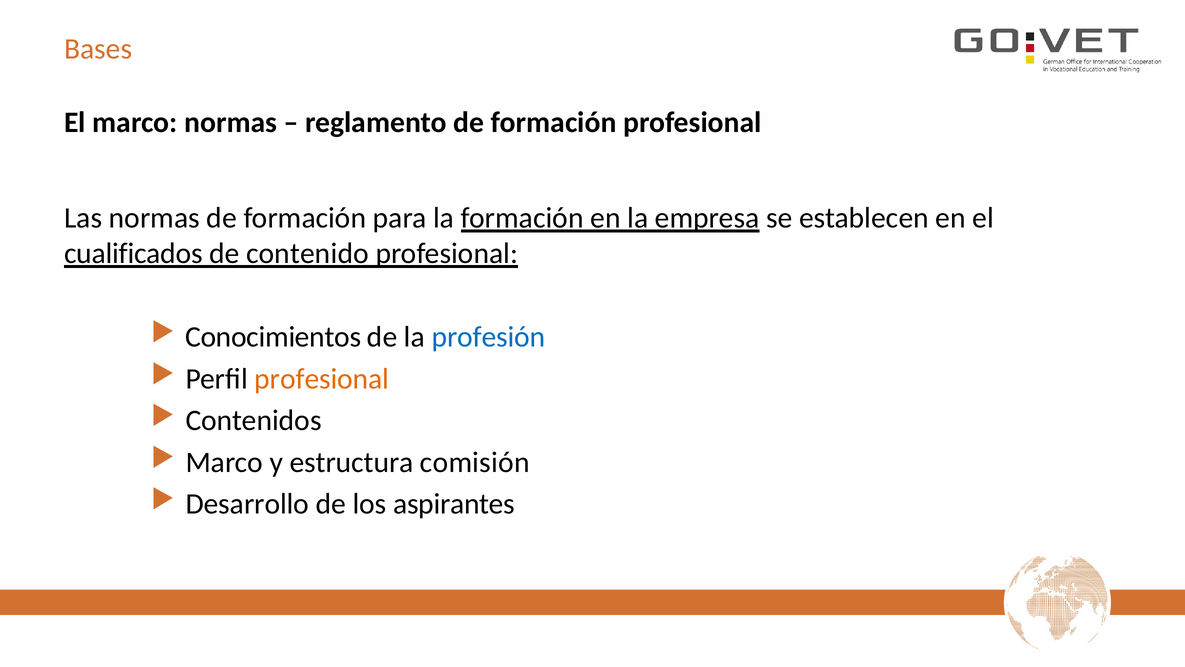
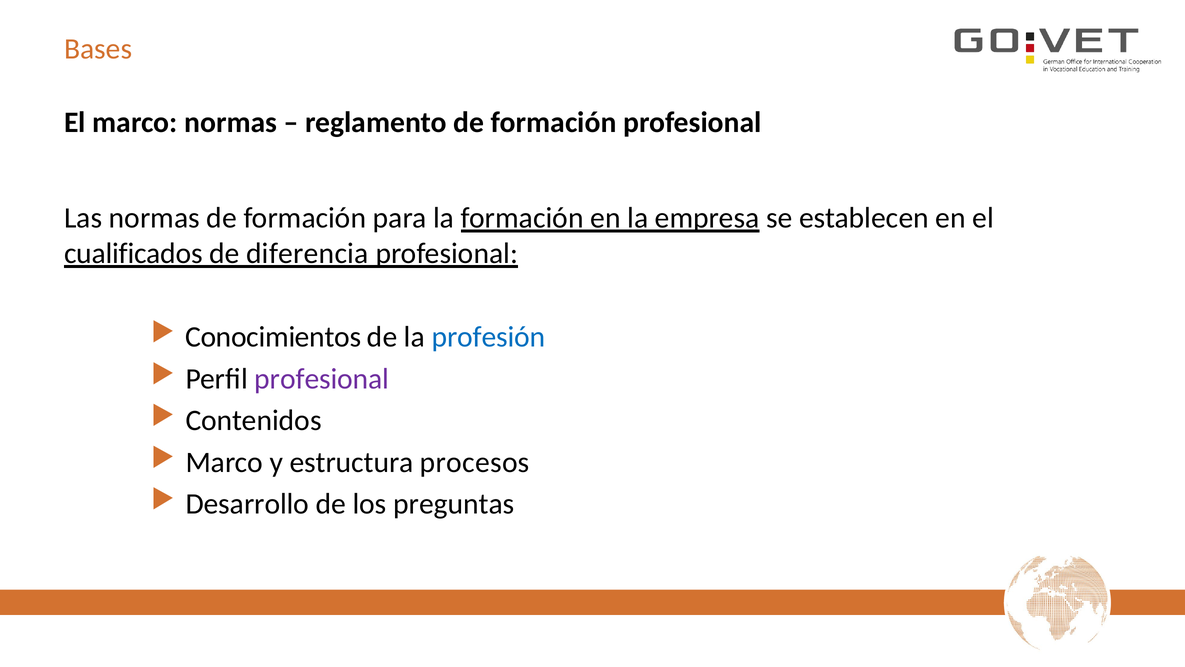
contenido: contenido -> diferencia
profesional at (322, 379) colour: orange -> purple
comisión: comisión -> procesos
aspirantes: aspirantes -> preguntas
